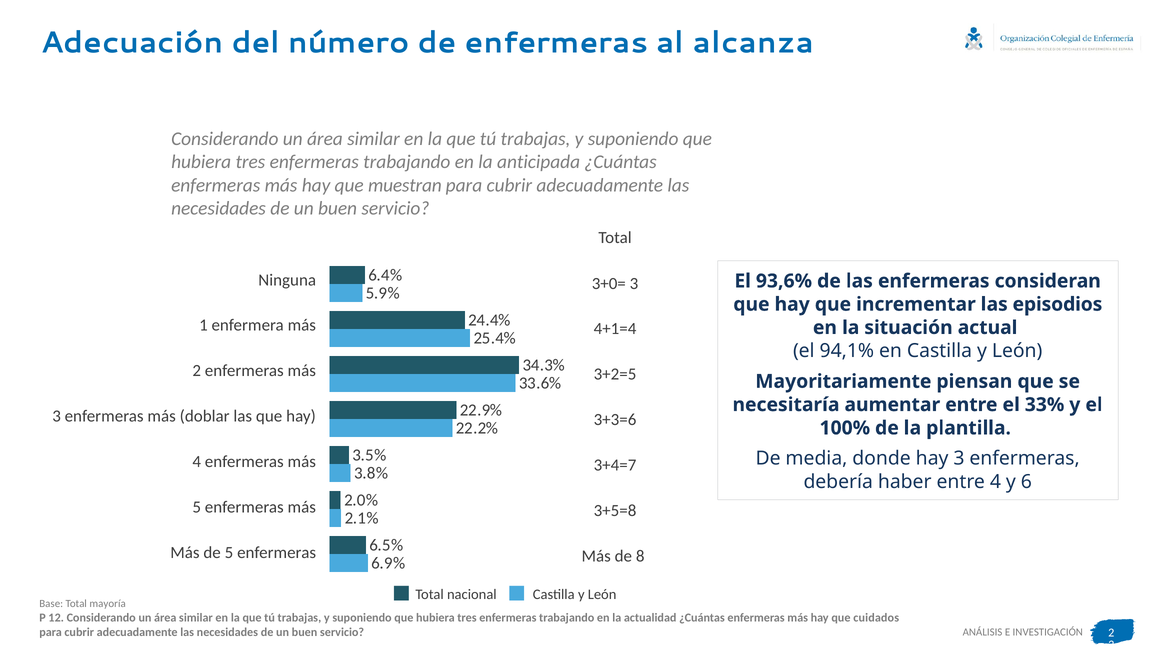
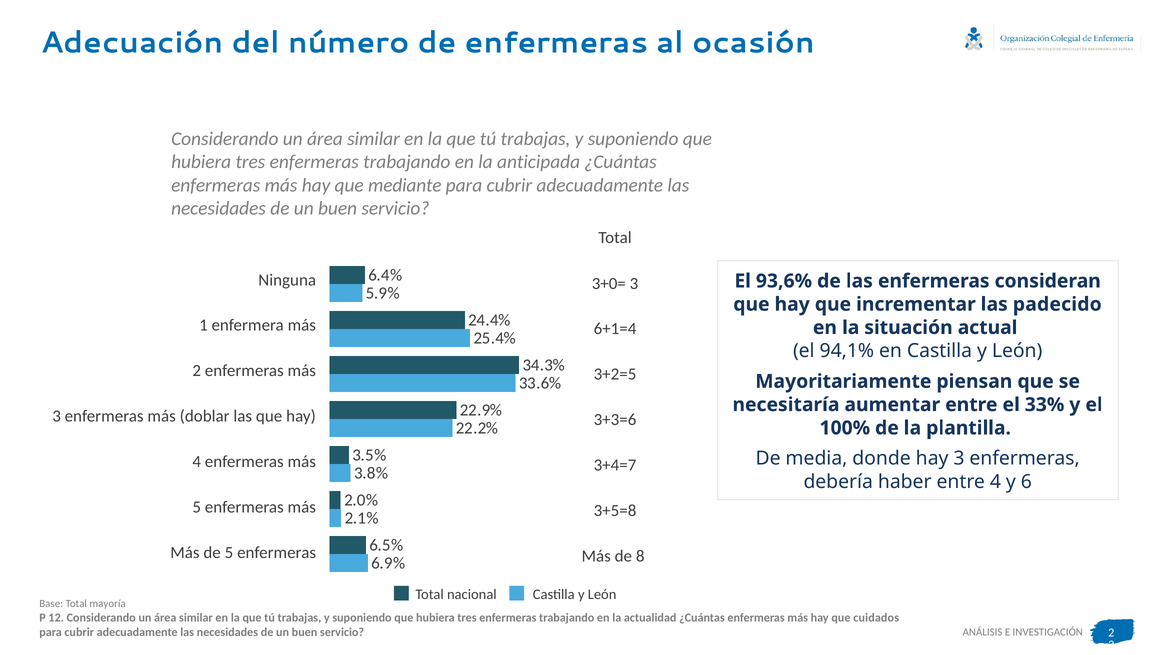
alcanza: alcanza -> ocasión
muestran: muestran -> mediante
episodios: episodios -> padecido
4+1=4: 4+1=4 -> 6+1=4
